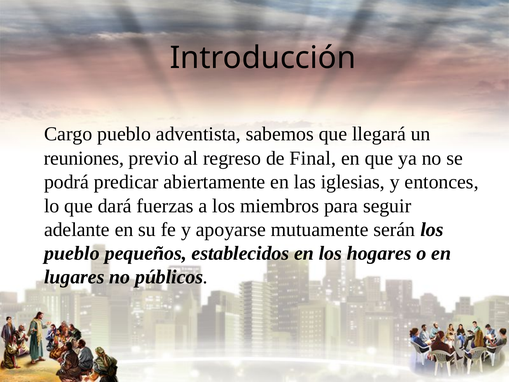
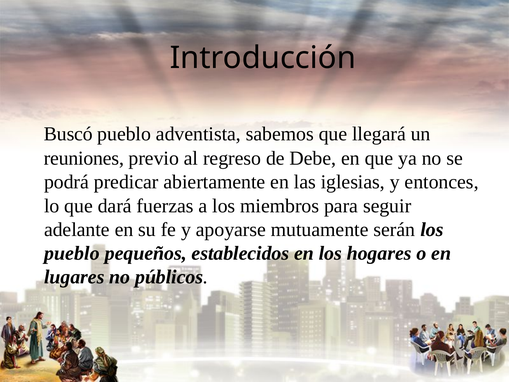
Cargo: Cargo -> Buscó
Final: Final -> Debe
